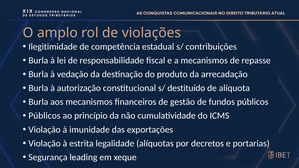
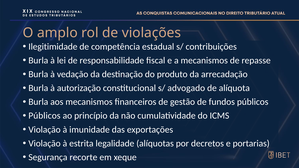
destituído: destituído -> advogado
leading: leading -> recorte
